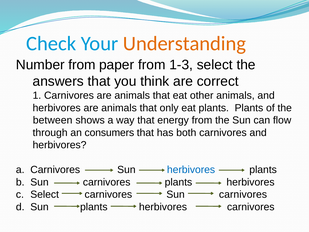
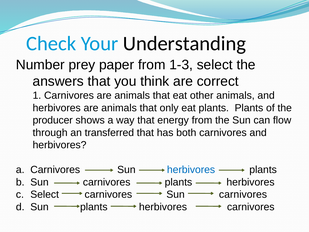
Understanding colour: orange -> black
Number from: from -> prey
between: between -> producer
consumers: consumers -> transferred
